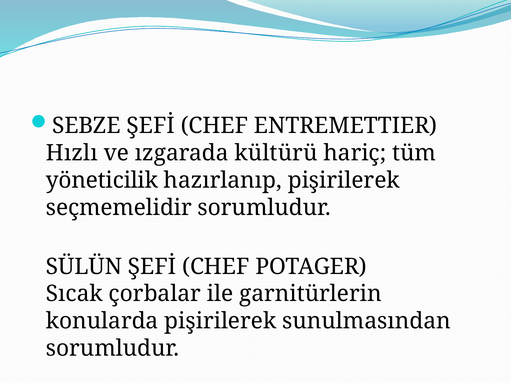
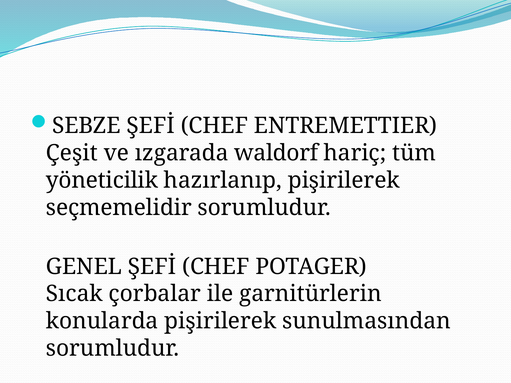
Hızlı: Hızlı -> Çeşit
kültürü: kültürü -> waldorf
SÜLÜN: SÜLÜN -> GENEL
